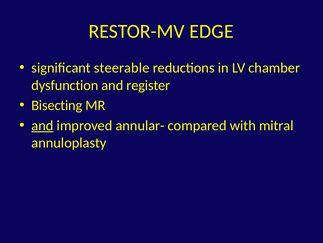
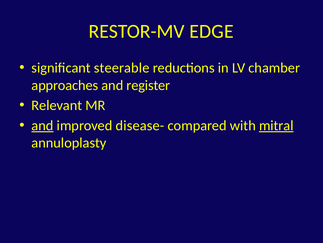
dysfunction: dysfunction -> approaches
Bisecting: Bisecting -> Relevant
annular-: annular- -> disease-
mitral underline: none -> present
